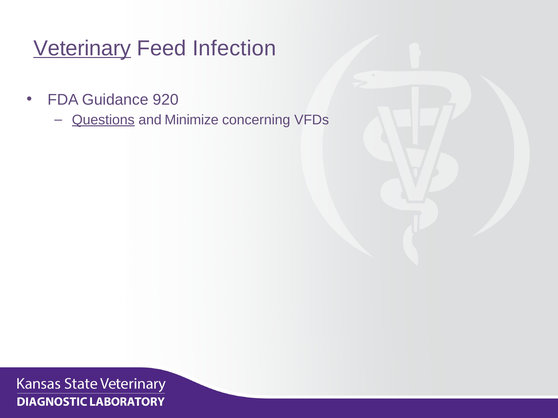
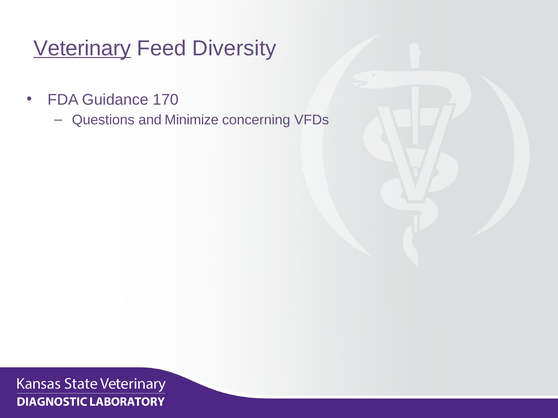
Infection: Infection -> Diversity
920: 920 -> 170
Questions underline: present -> none
